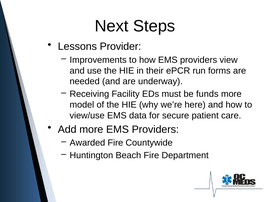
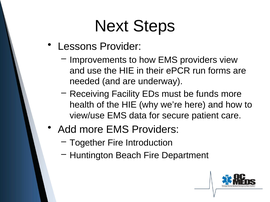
model: model -> health
Awarded: Awarded -> Together
Countywide: Countywide -> Introduction
